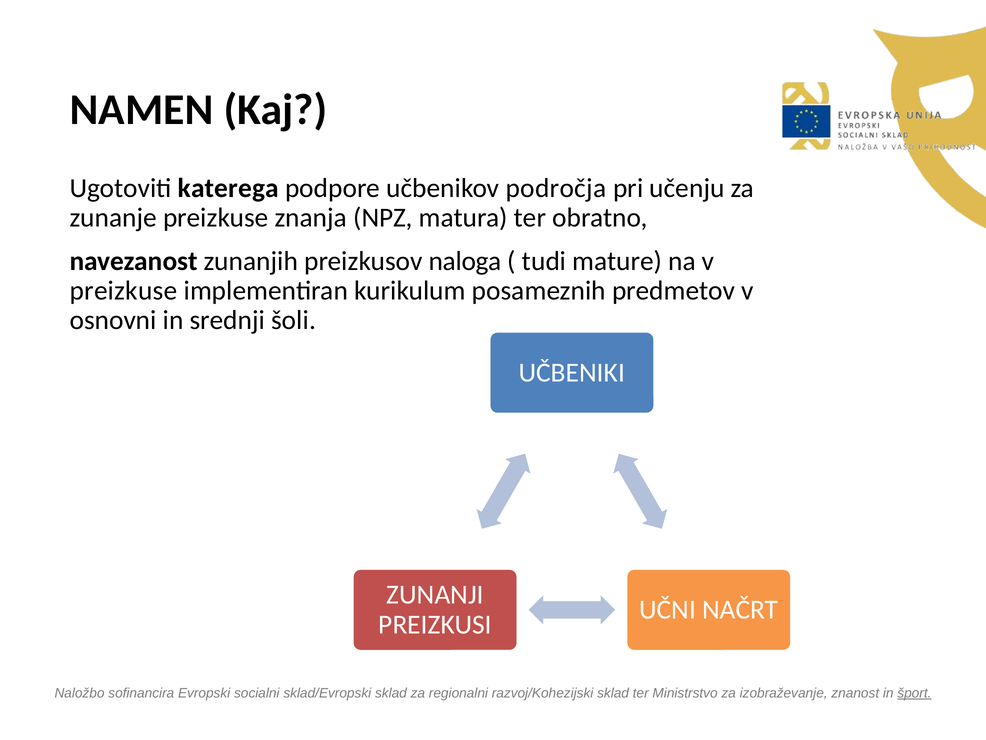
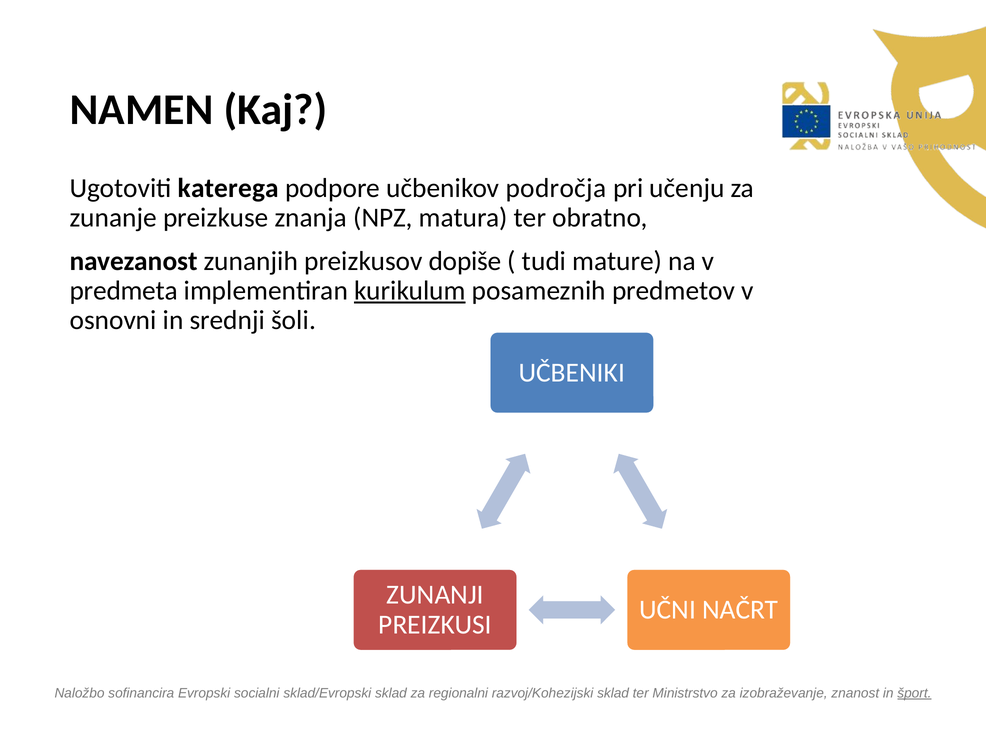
naloga: naloga -> dopiše
preizkuse at (124, 290): preizkuse -> predmeta
kurikulum underline: none -> present
